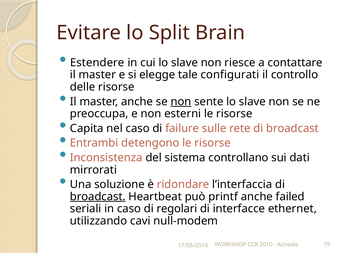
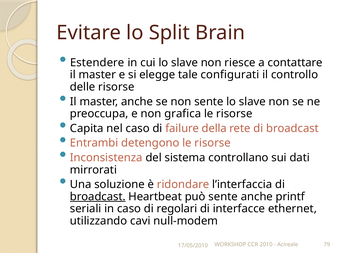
non at (181, 102) underline: present -> none
esterni: esterni -> grafica
sulle: sulle -> della
può printf: printf -> sente
failed: failed -> printf
